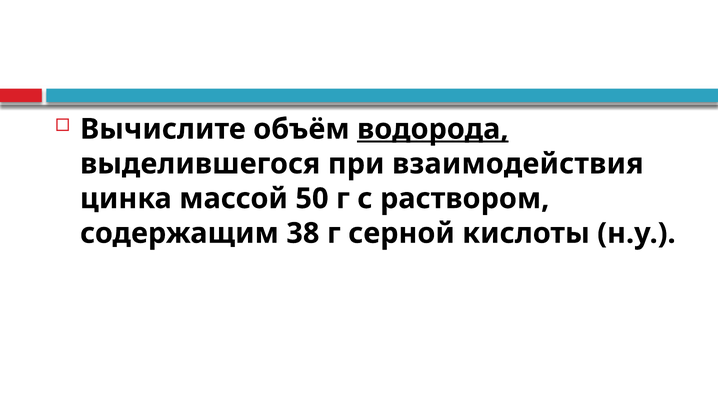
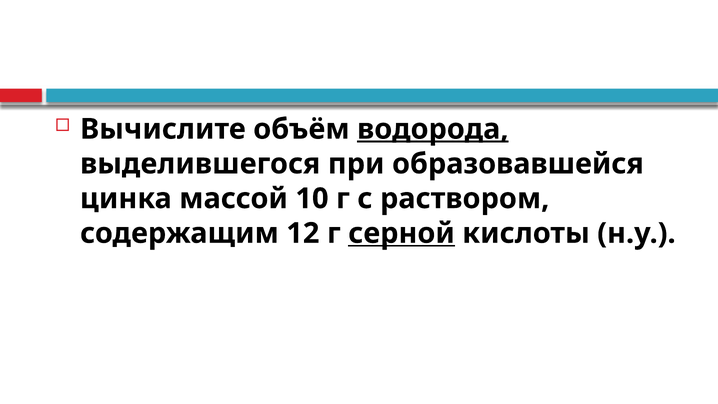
взаимодействия: взаимодействия -> образовавшейся
50: 50 -> 10
38: 38 -> 12
серной underline: none -> present
